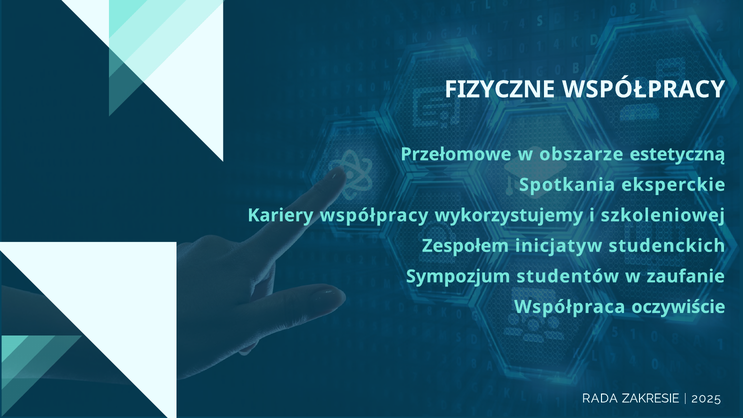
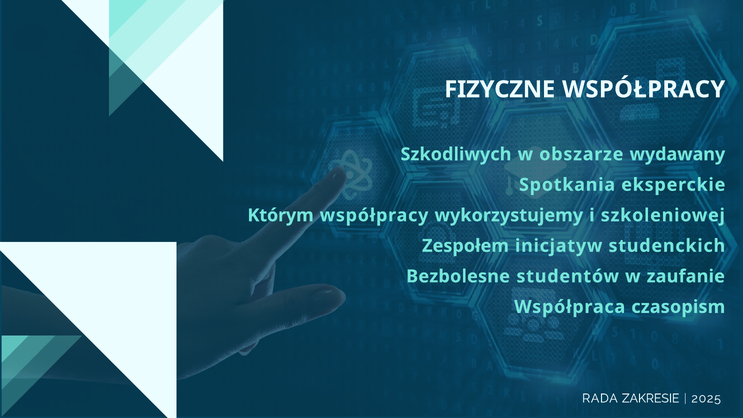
Przełomowe: Przełomowe -> Szkodliwych
estetyczną: estetyczną -> wydawany
Kariery: Kariery -> Którym
Sympozjum: Sympozjum -> Bezbolesne
oczywiście: oczywiście -> czasopism
